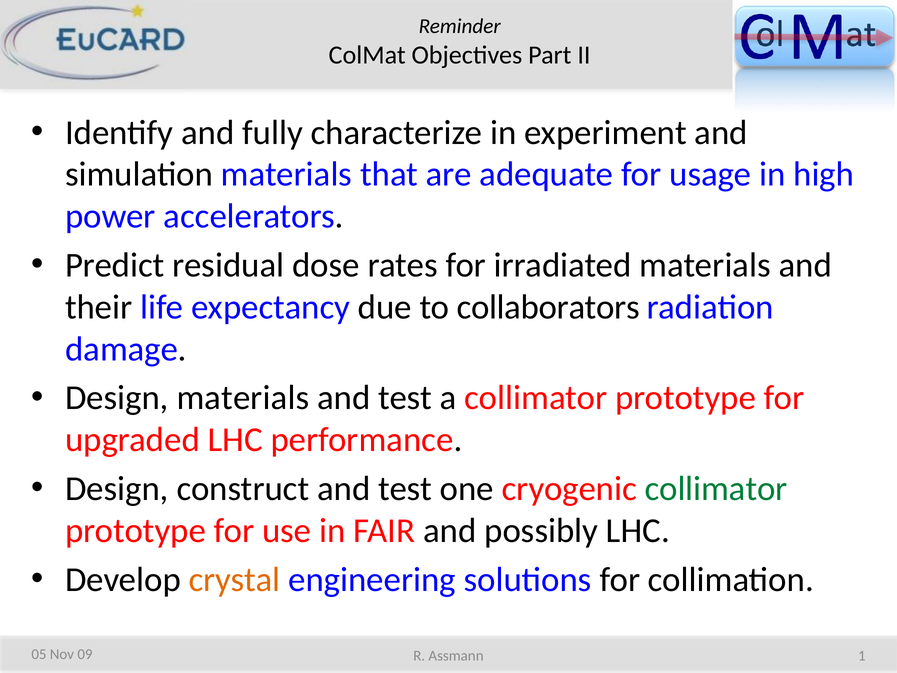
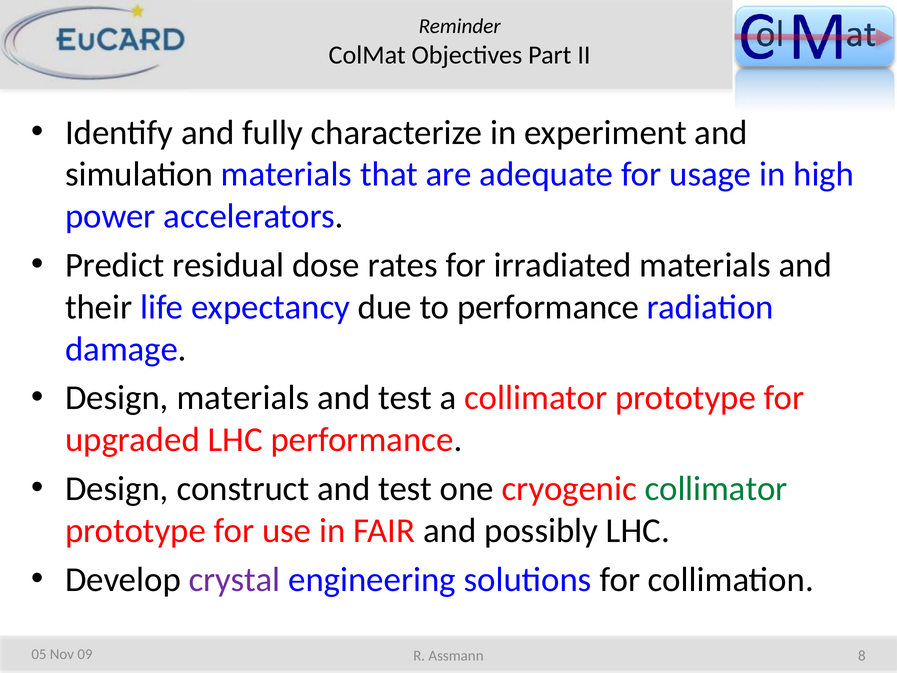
to collaborators: collaborators -> performance
crystal colour: orange -> purple
1: 1 -> 8
